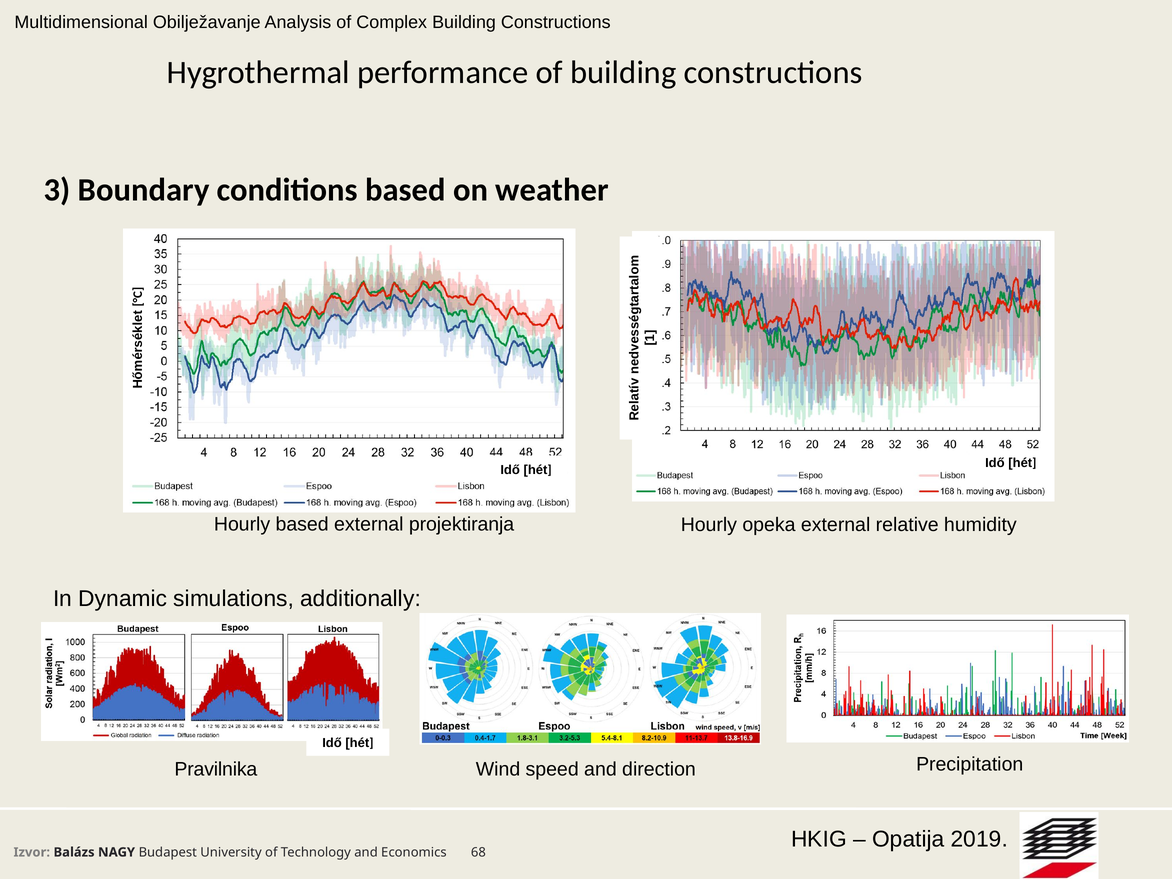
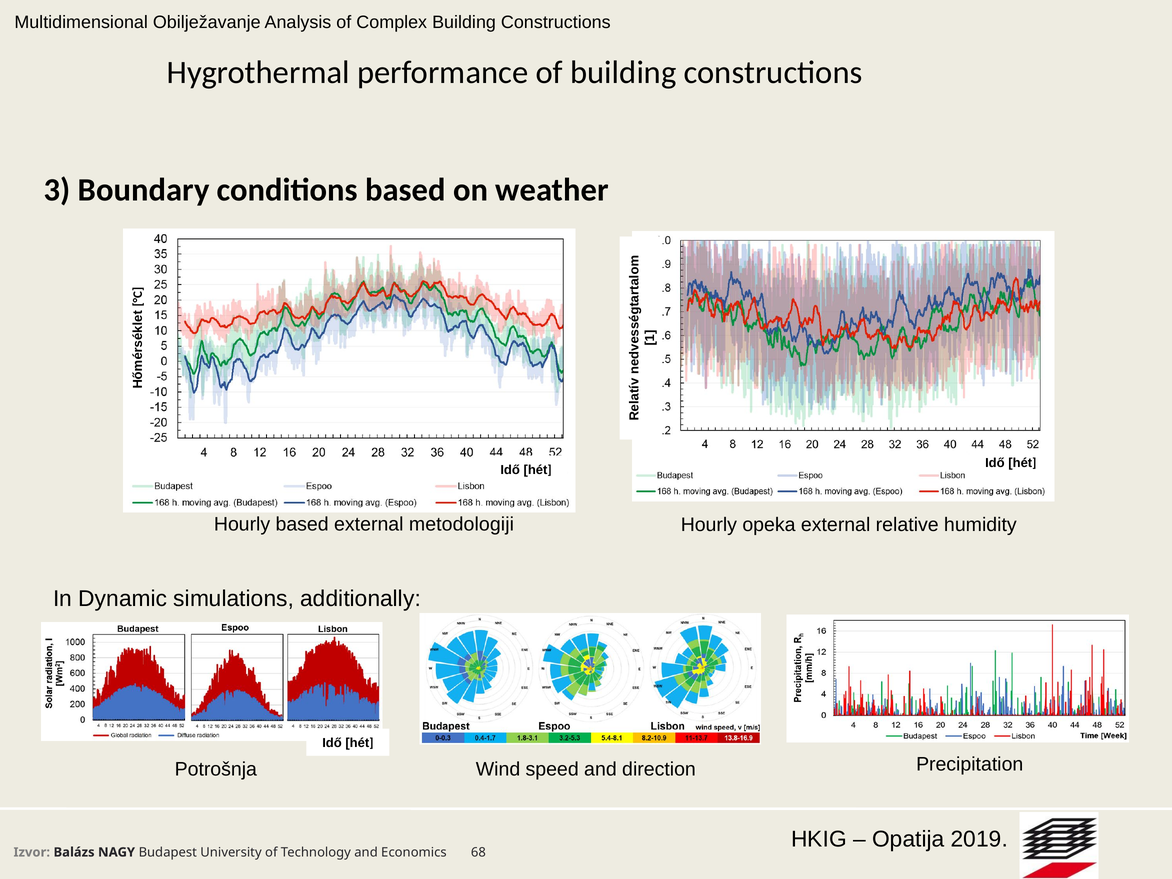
projektiranja: projektiranja -> metodologiji
Pravilnika: Pravilnika -> Potrošnja
